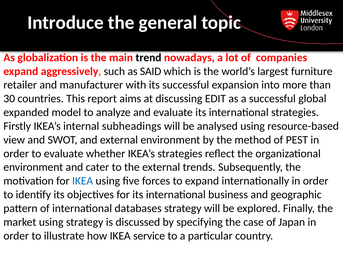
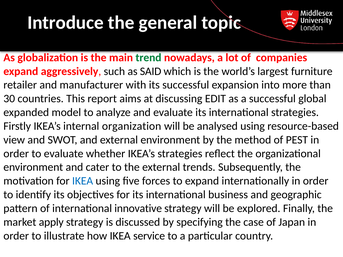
trend colour: black -> green
subheadings: subheadings -> organization
databases: databases -> innovative
market using: using -> apply
